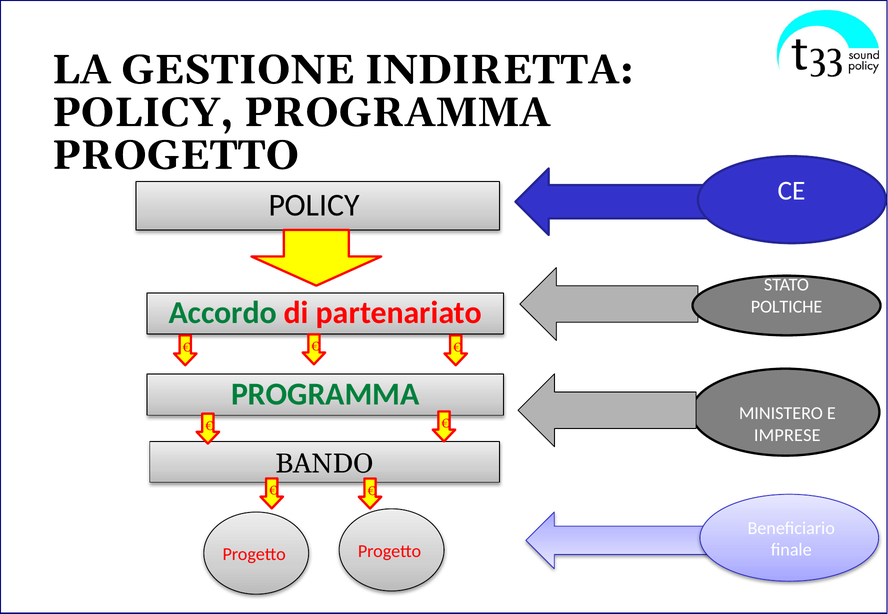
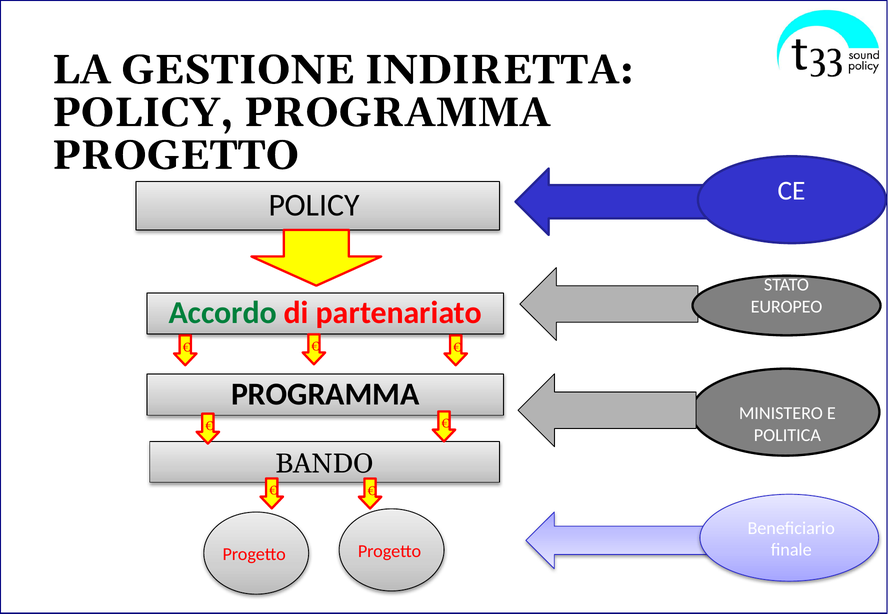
POLTICHE: POLTICHE -> EUROPEO
PROGRAMMA at (325, 395) colour: green -> black
IMPRESE: IMPRESE -> POLITICA
